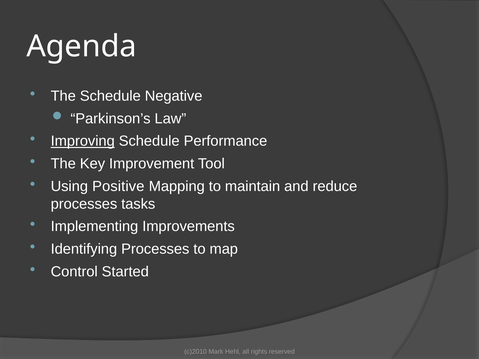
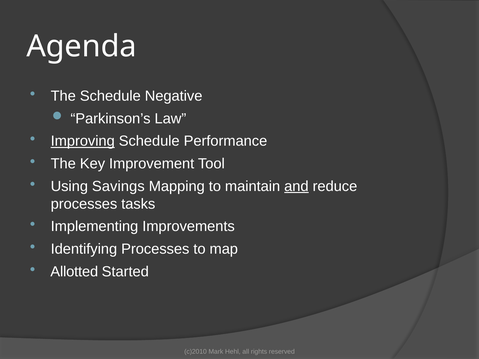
Positive: Positive -> Savings
and underline: none -> present
Control: Control -> Allotted
